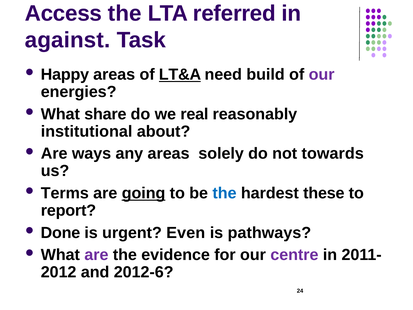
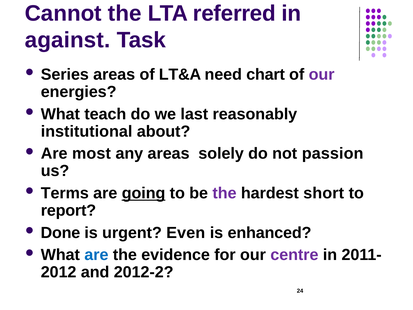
Access: Access -> Cannot
Happy: Happy -> Series
LT&A underline: present -> none
build: build -> chart
share: share -> teach
real: real -> last
ways: ways -> most
towards: towards -> passion
the at (225, 193) colour: blue -> purple
these: these -> short
pathways: pathways -> enhanced
are at (96, 255) colour: purple -> blue
2012-6: 2012-6 -> 2012-2
